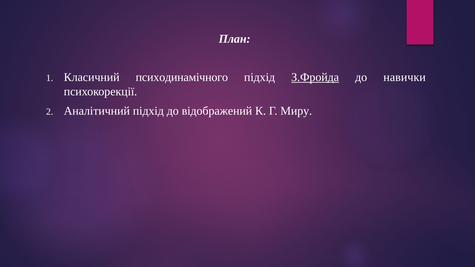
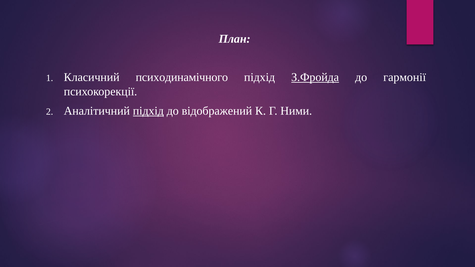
навички: навички -> гармонії
підхід at (148, 111) underline: none -> present
Миру: Миру -> Ними
